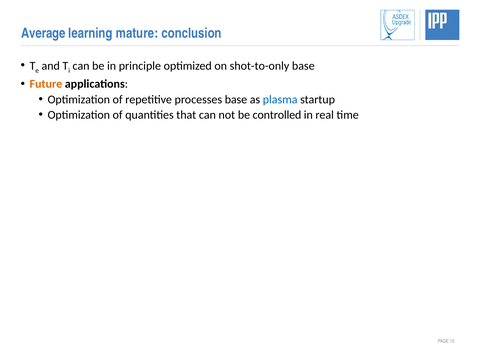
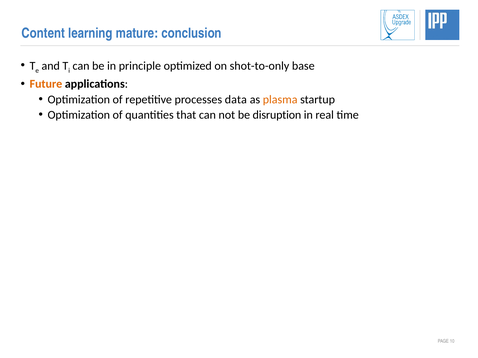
Average: Average -> Content
processes base: base -> data
plasma colour: blue -> orange
controlled: controlled -> disruption
